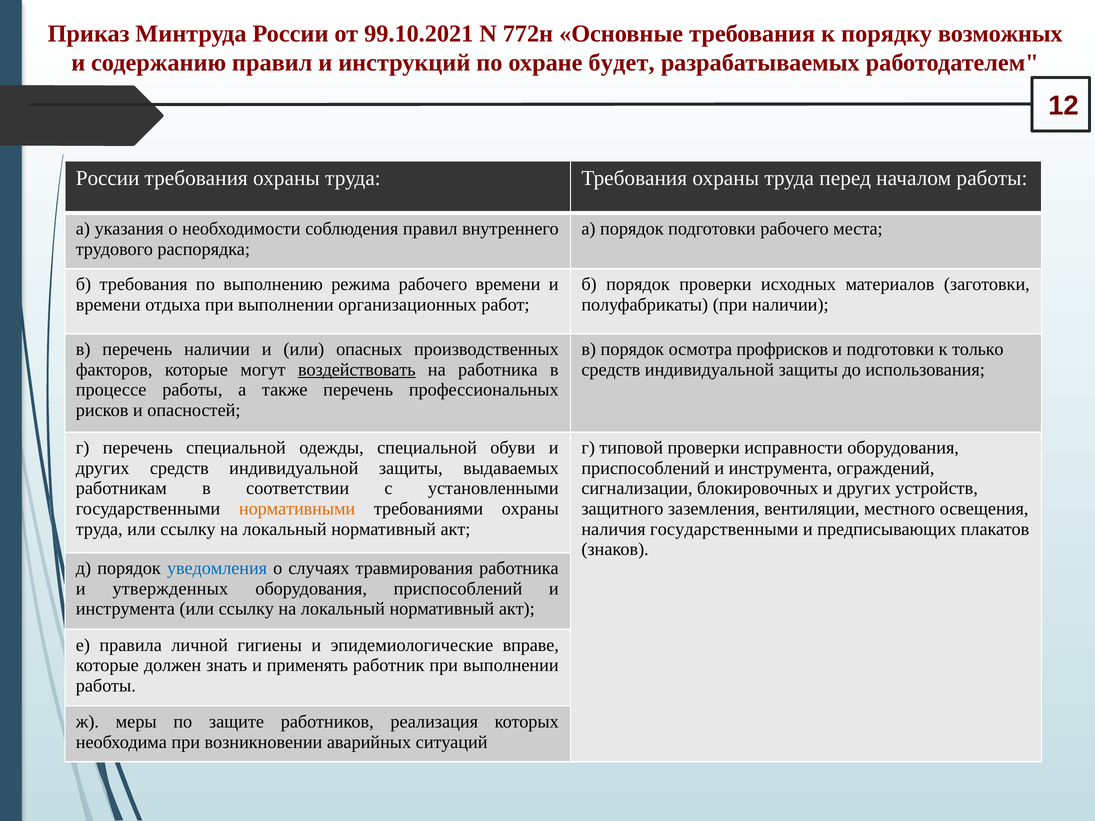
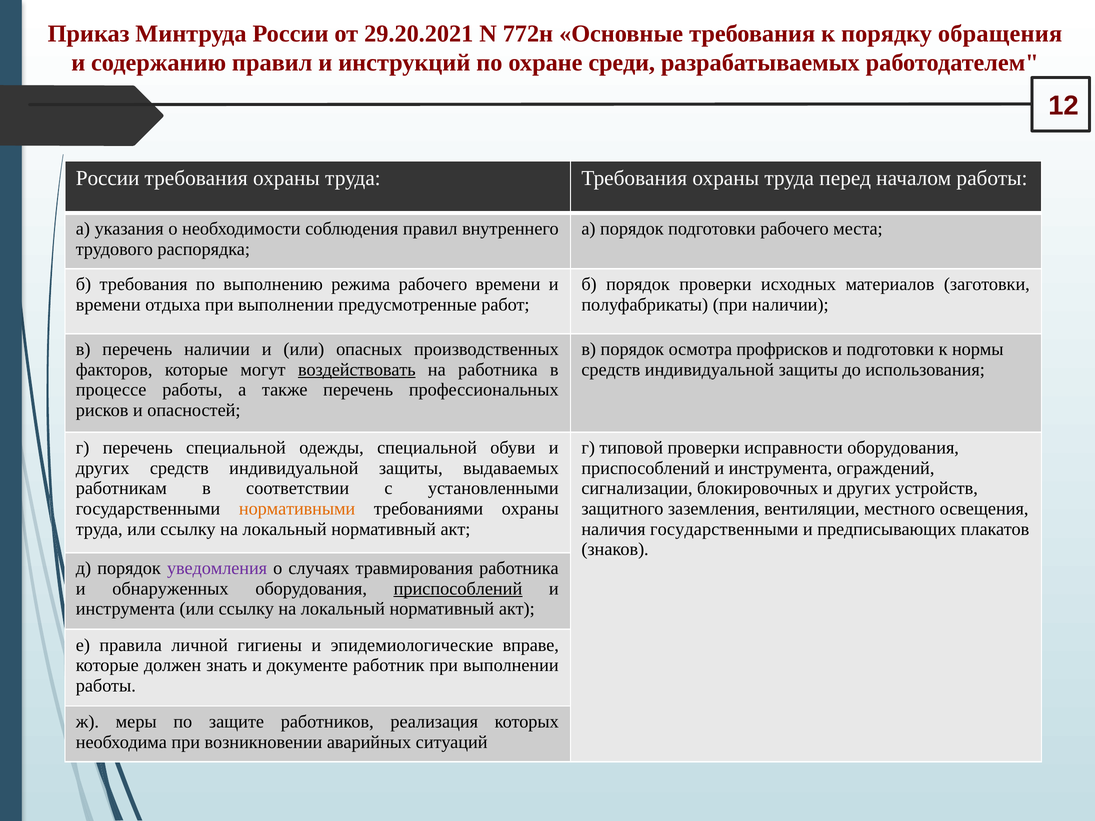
99.10.2021: 99.10.2021 -> 29.20.2021
возможных: возможных -> обращения
будет: будет -> среди
организационных: организационных -> предусмотренные
только: только -> нормы
уведомления colour: blue -> purple
утвержденных: утвержденных -> обнаруженных
приспособлений at (458, 589) underline: none -> present
применять: применять -> документе
